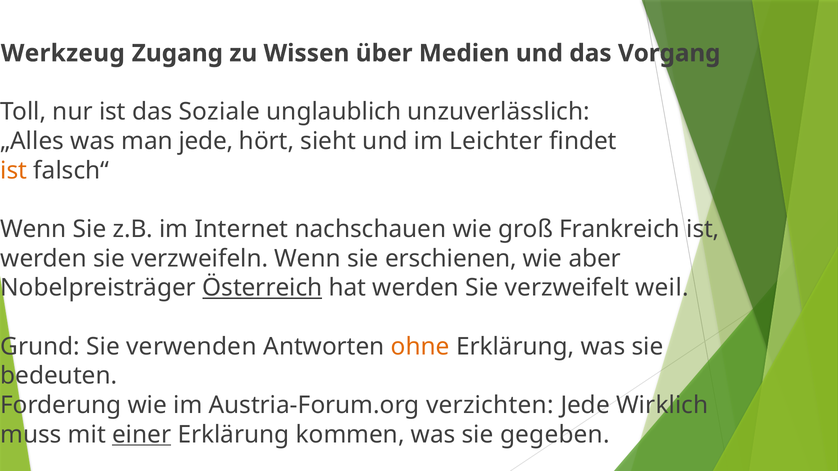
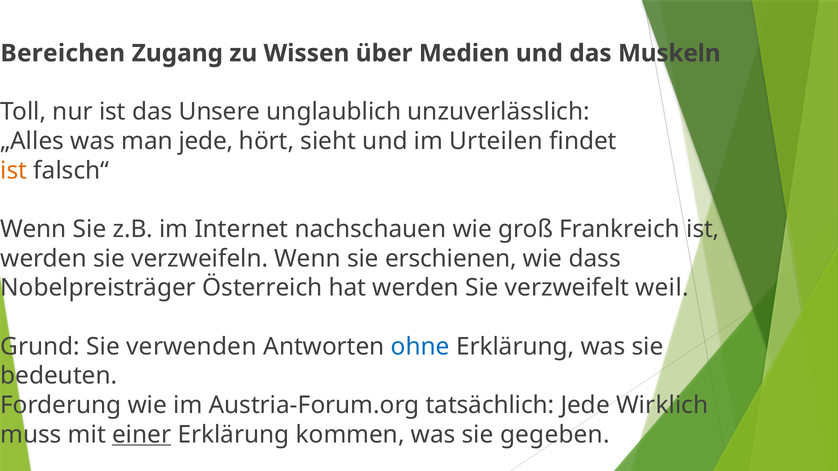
Werkzeug: Werkzeug -> Bereichen
Vorgang: Vorgang -> Muskeln
Soziale: Soziale -> Unsere
Leichter: Leichter -> Urteilen
aber: aber -> dass
Österreich underline: present -> none
ohne colour: orange -> blue
verzichten: verzichten -> tatsächlich
